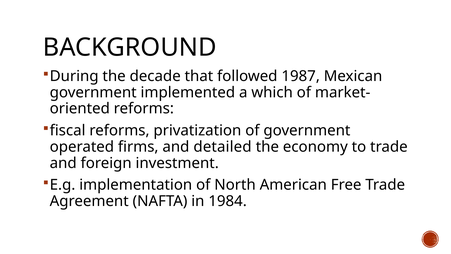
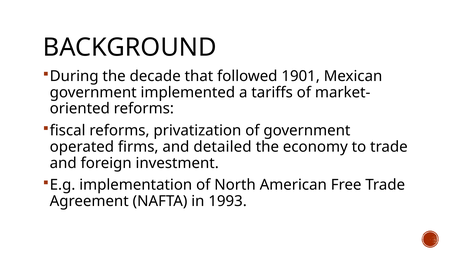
1987: 1987 -> 1901
which: which -> tariffs
1984: 1984 -> 1993
